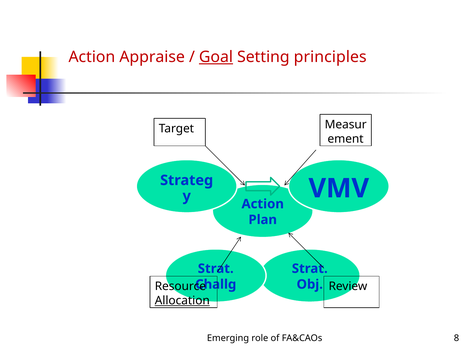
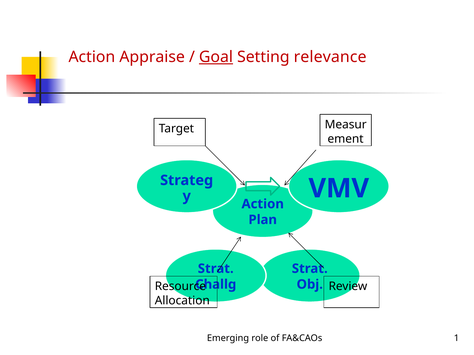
principles: principles -> relevance
Allocation underline: present -> none
8: 8 -> 1
